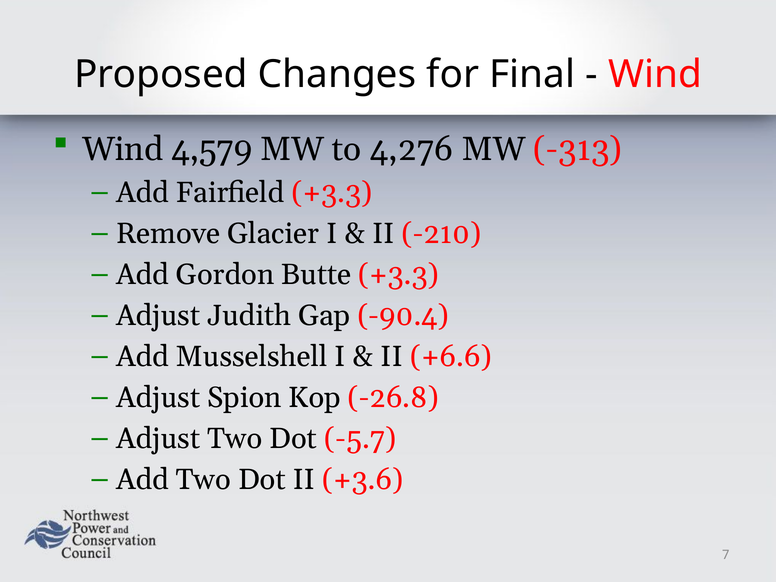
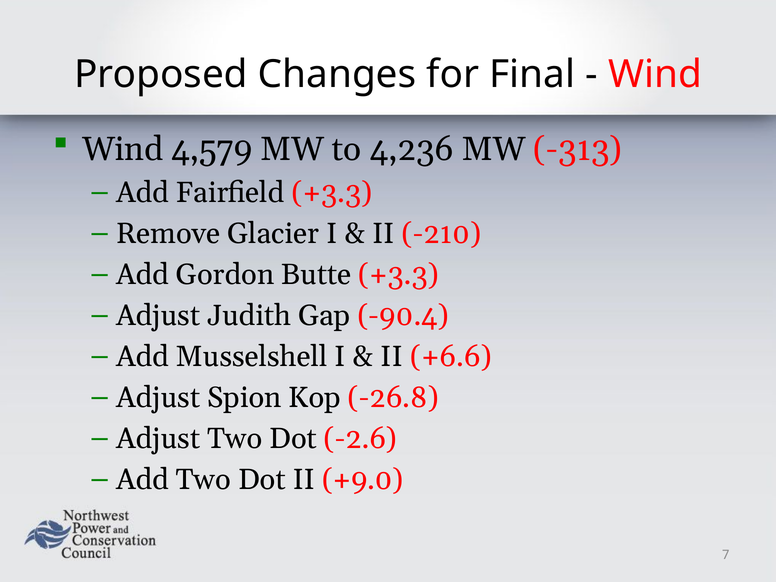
4,276: 4,276 -> 4,236
-5.7: -5.7 -> -2.6
+3.6: +3.6 -> +9.0
